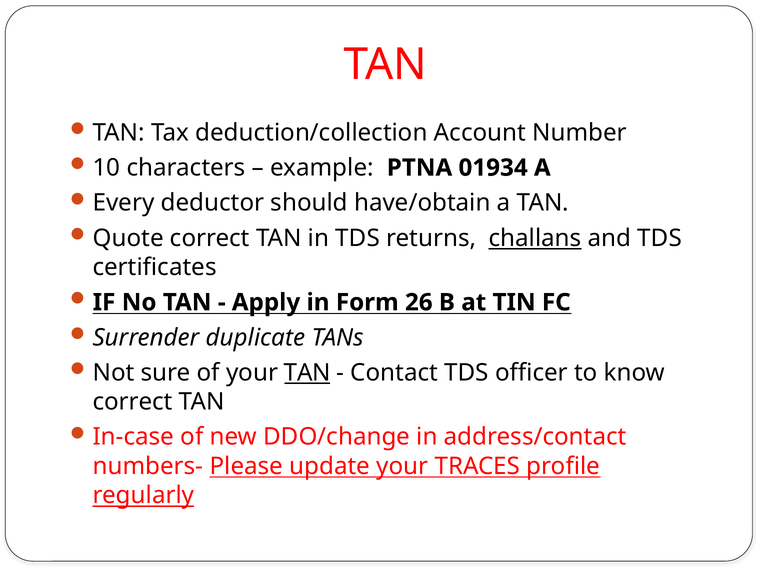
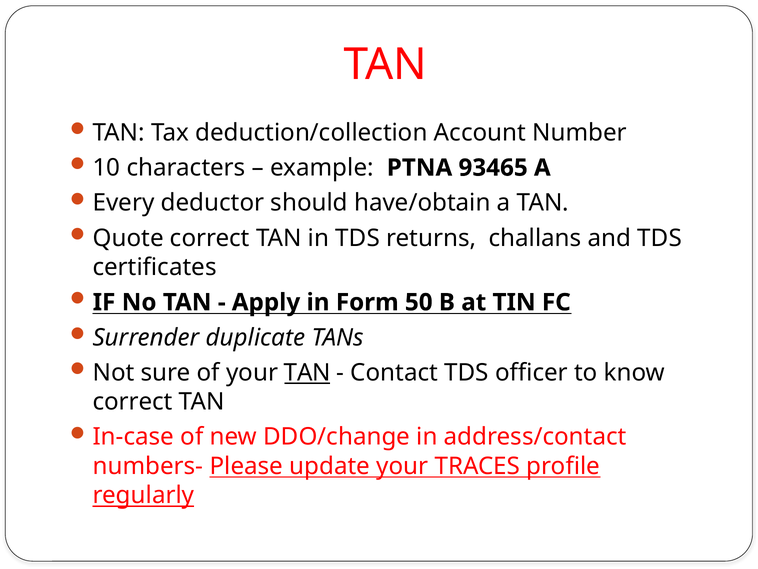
01934: 01934 -> 93465
challans underline: present -> none
26: 26 -> 50
